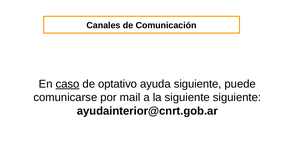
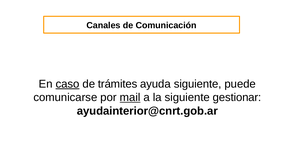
optativo: optativo -> trámites
mail underline: none -> present
siguiente siguiente: siguiente -> gestionar
